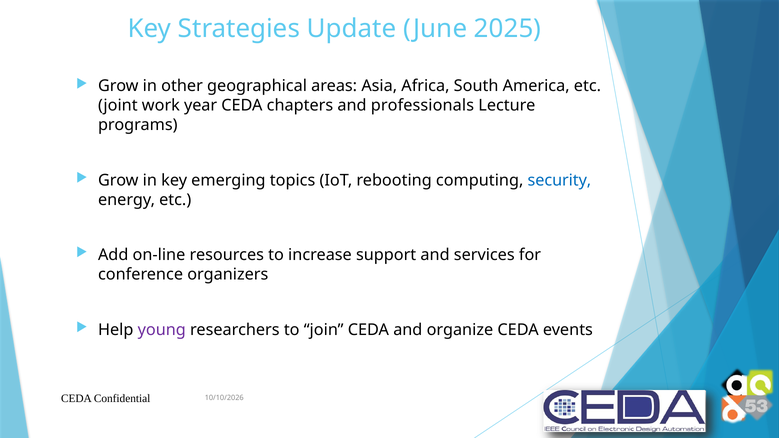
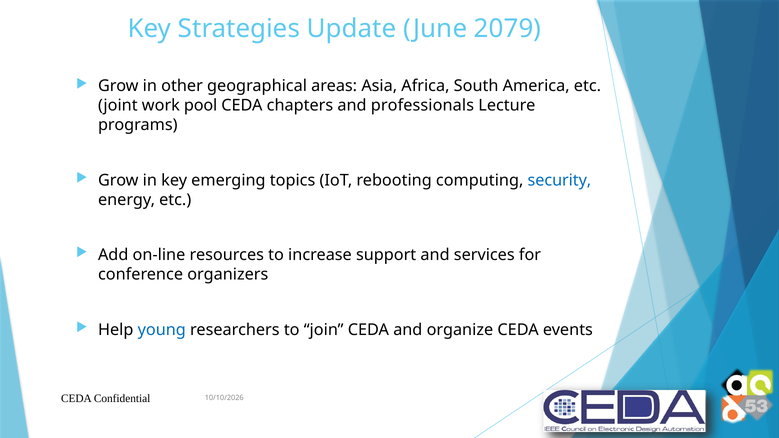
2025: 2025 -> 2079
year: year -> pool
young colour: purple -> blue
